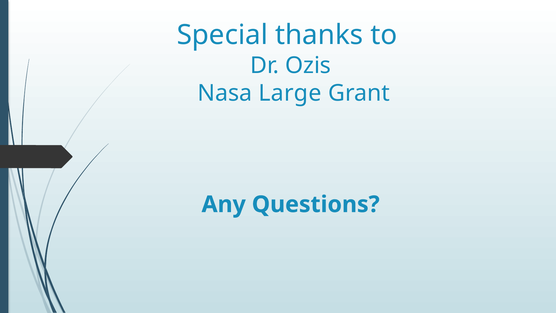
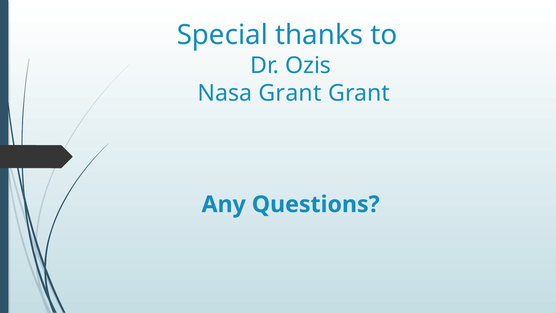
Nasa Large: Large -> Grant
